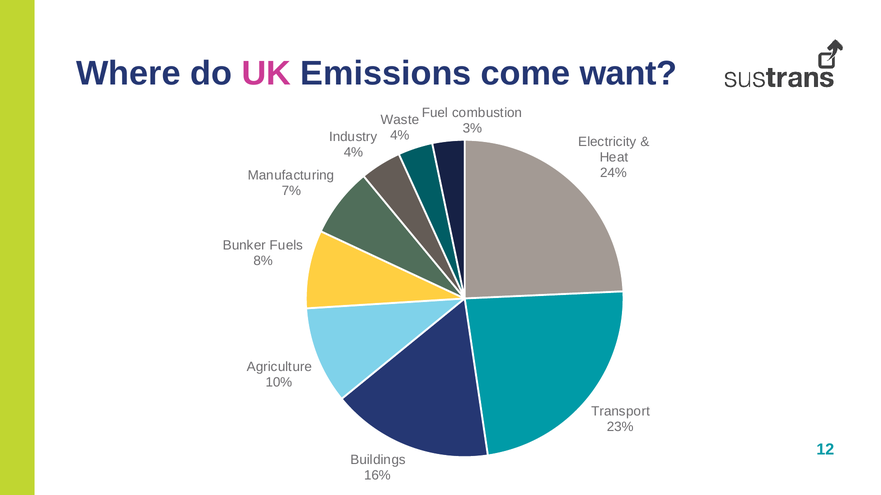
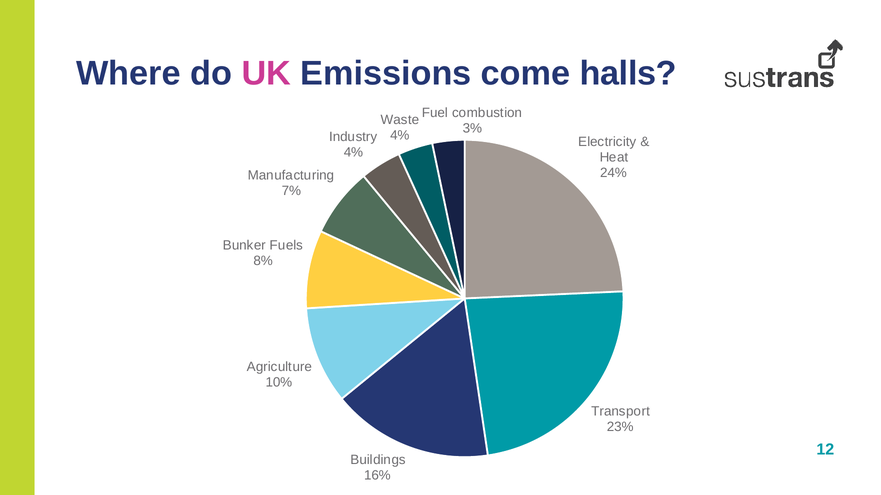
want: want -> halls
